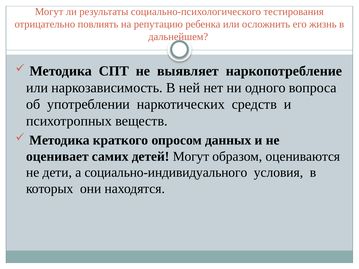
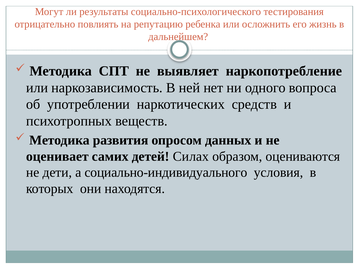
краткого: краткого -> развития
детей Могут: Могут -> Силах
